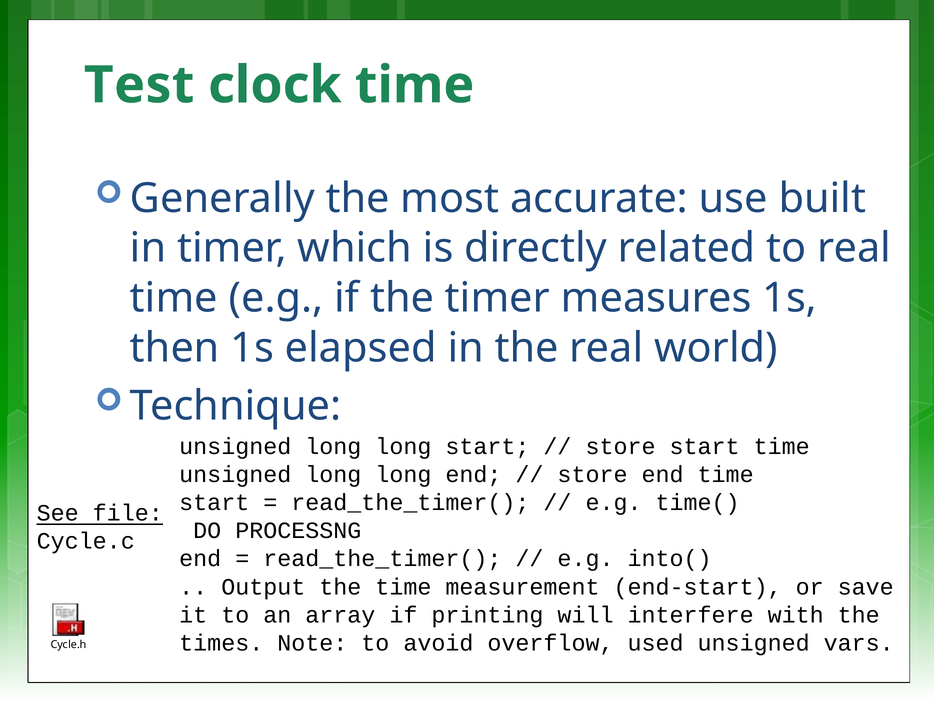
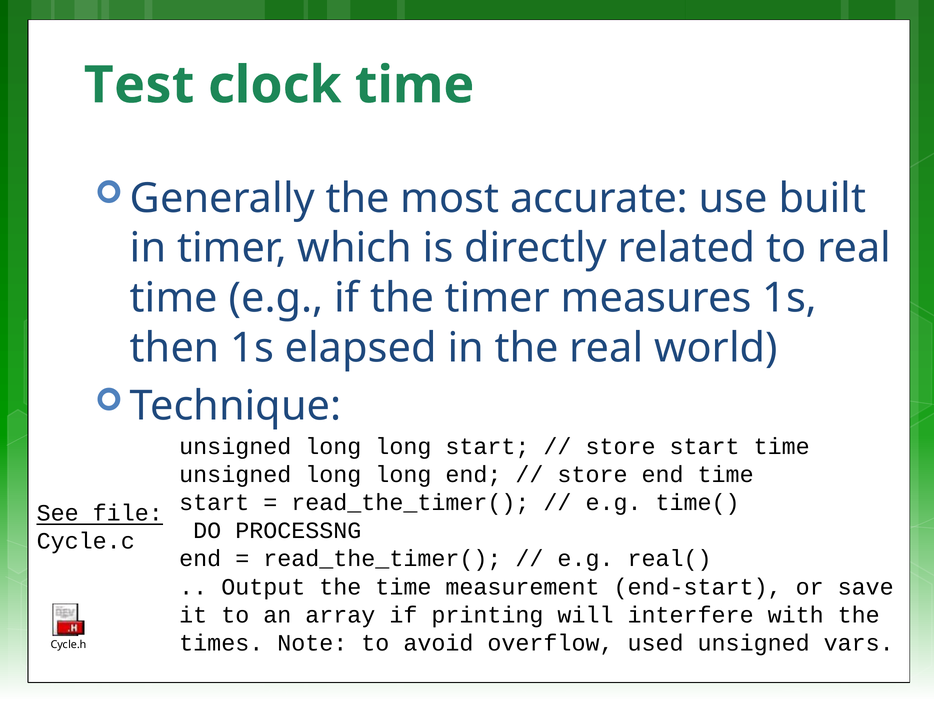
into(: into( -> real(
